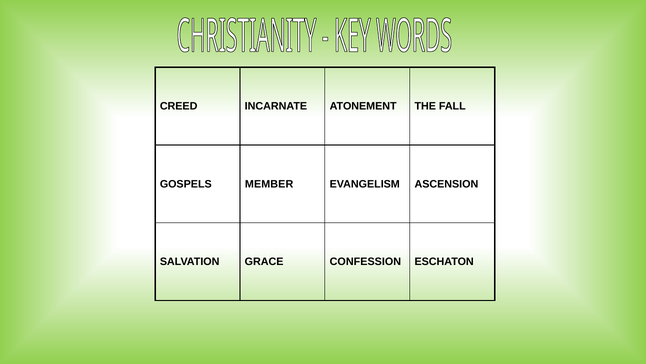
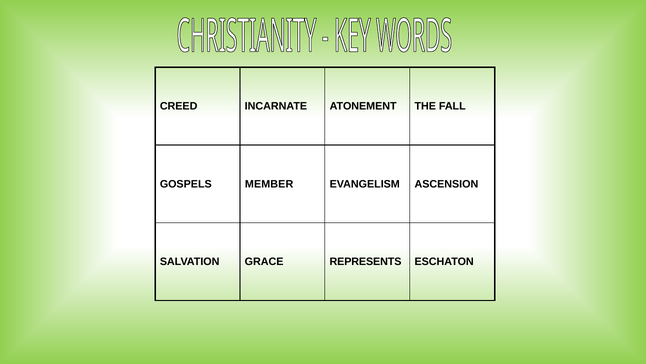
CONFESSION: CONFESSION -> REPRESENTS
